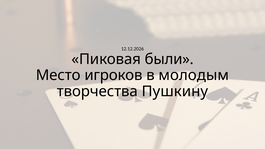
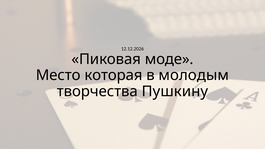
были: были -> моде
игроков: игроков -> которая
